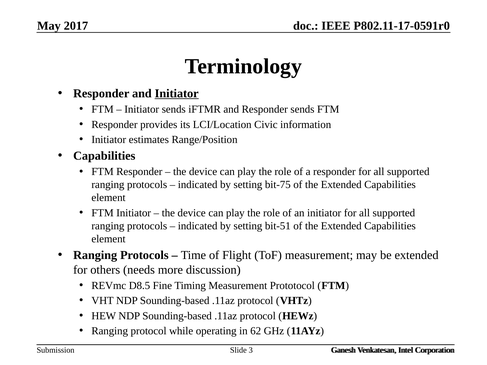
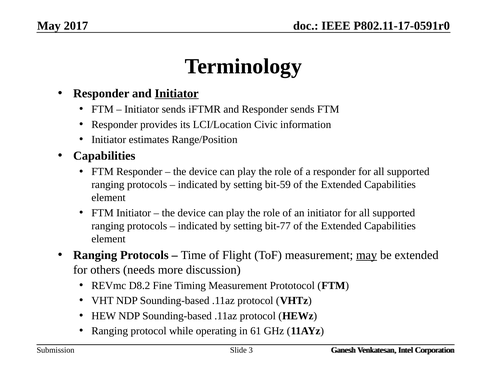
bit-75: bit-75 -> bit-59
bit-51: bit-51 -> bit-77
may at (367, 255) underline: none -> present
D8.5: D8.5 -> D8.2
62: 62 -> 61
